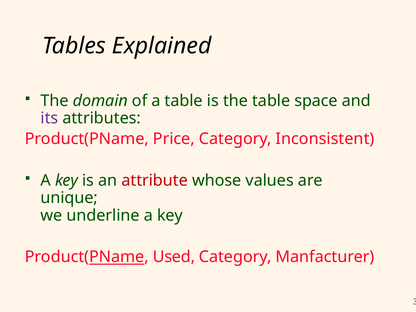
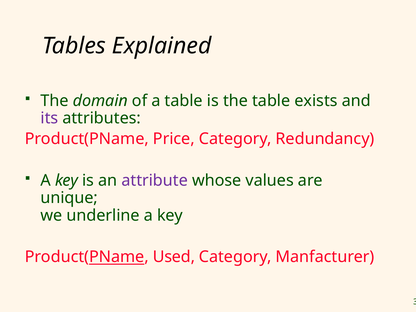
space: space -> exists
Inconsistent: Inconsistent -> Redundancy
attribute colour: red -> purple
